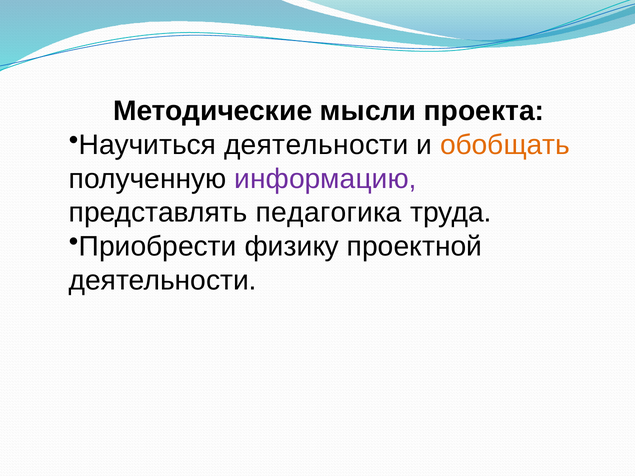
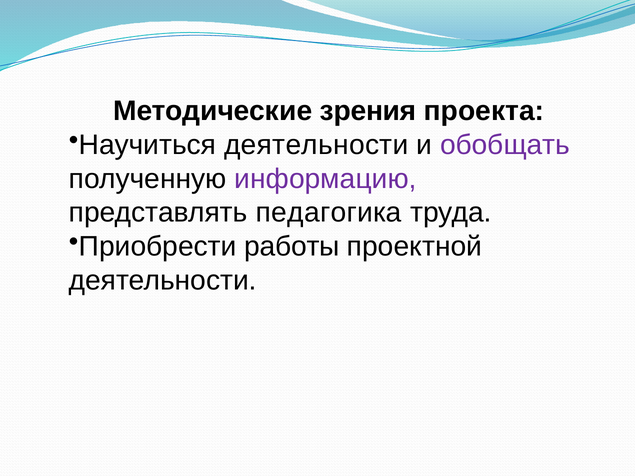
мысли: мысли -> зрения
обобщать colour: orange -> purple
физику: физику -> работы
